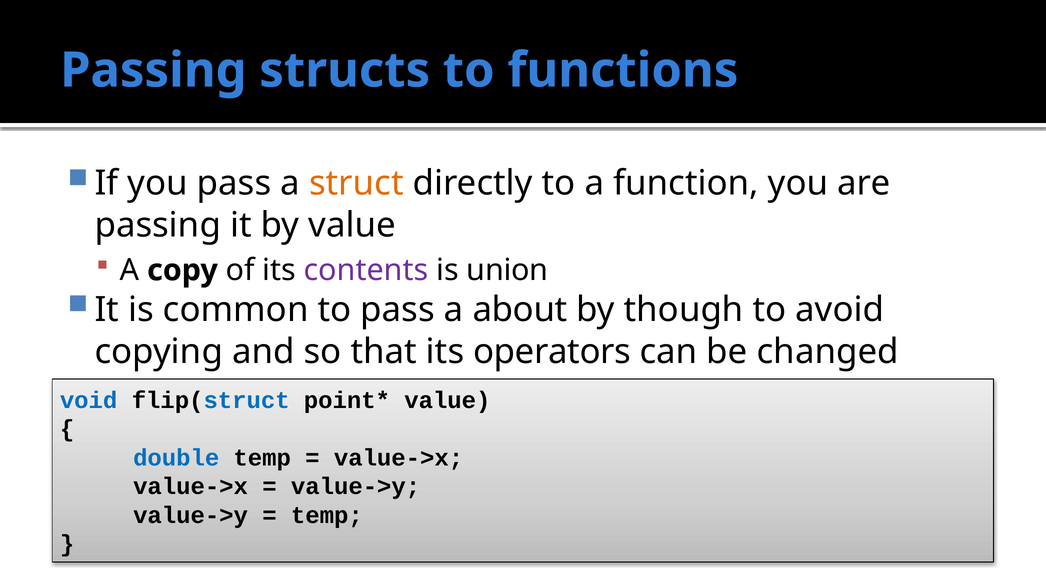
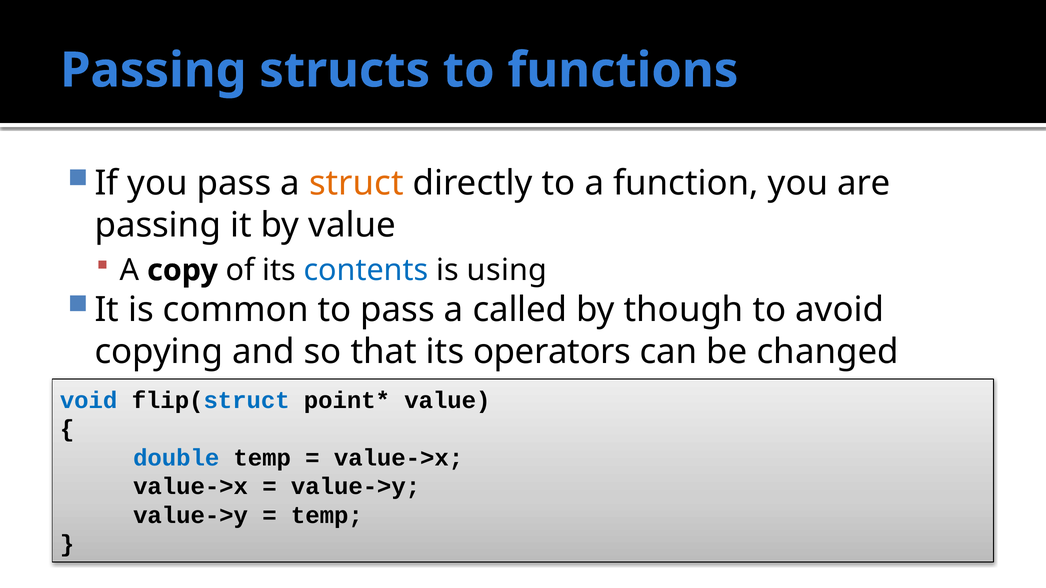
contents colour: purple -> blue
union: union -> using
about: about -> called
